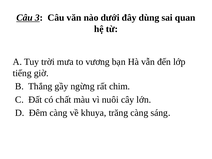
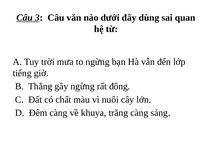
to vương: vương -> ngừng
chim: chim -> đông
